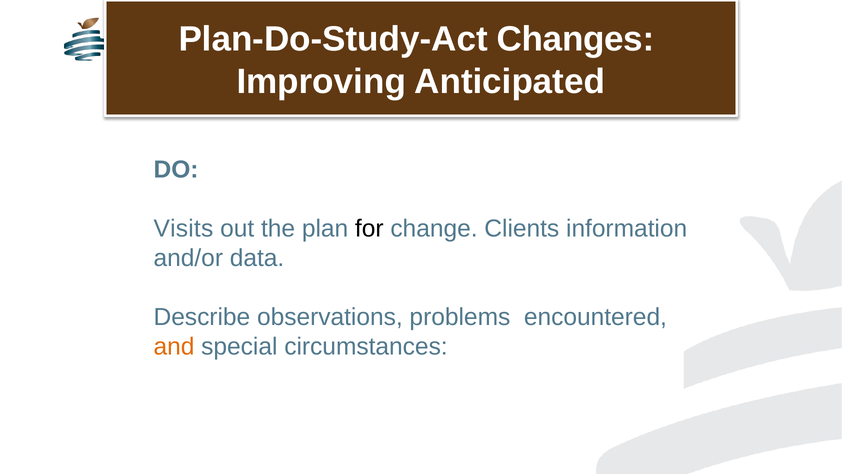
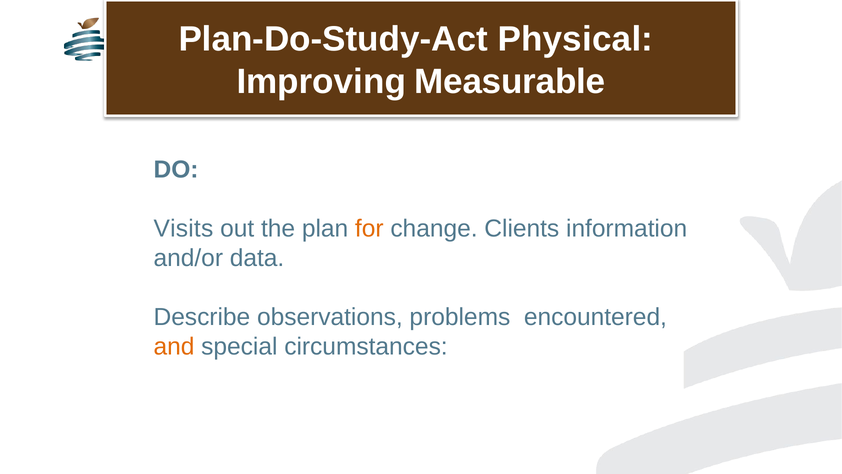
Changes: Changes -> Physical
Anticipated: Anticipated -> Measurable
for colour: black -> orange
